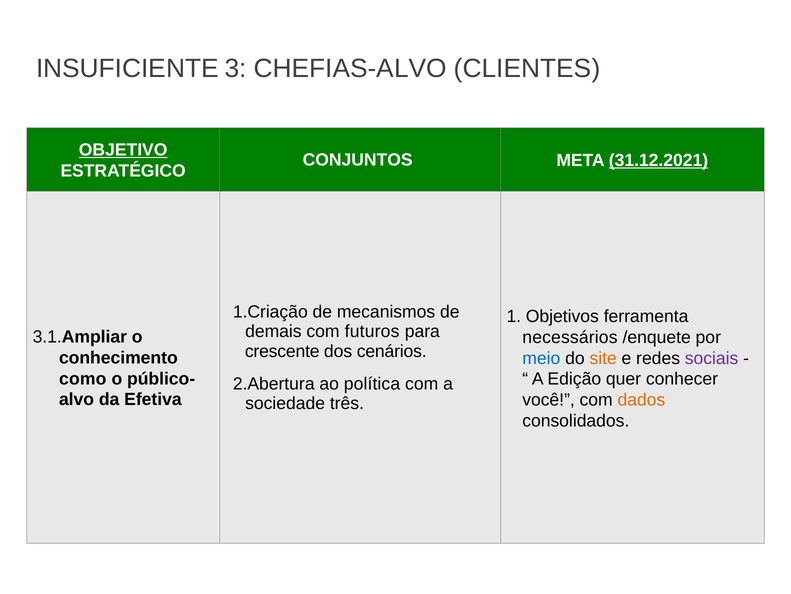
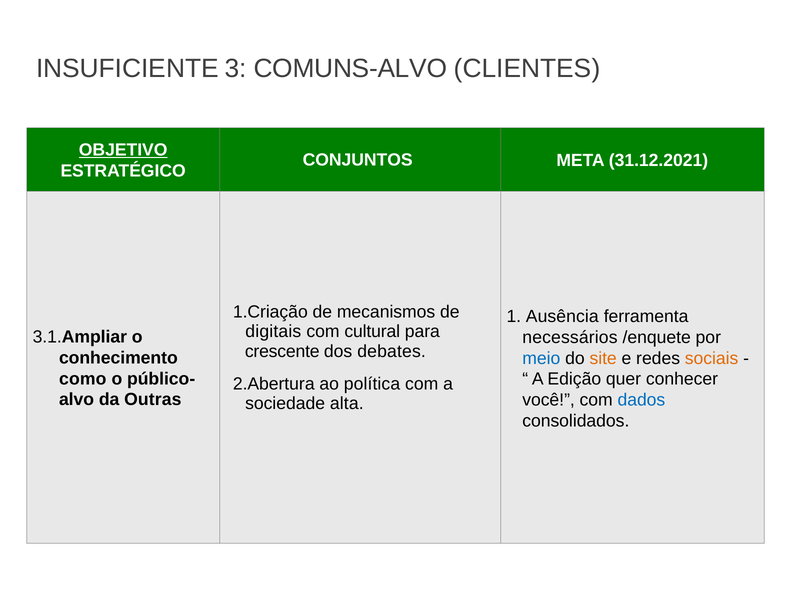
CHEFIAS-ALVO: CHEFIAS-ALVO -> COMUNS-ALVO
31.12.2021 underline: present -> none
Objetivos: Objetivos -> Ausência
demais: demais -> digitais
futuros: futuros -> cultural
cenários: cenários -> debates
sociais colour: purple -> orange
Efetiva: Efetiva -> Outras
dados colour: orange -> blue
três: três -> alta
